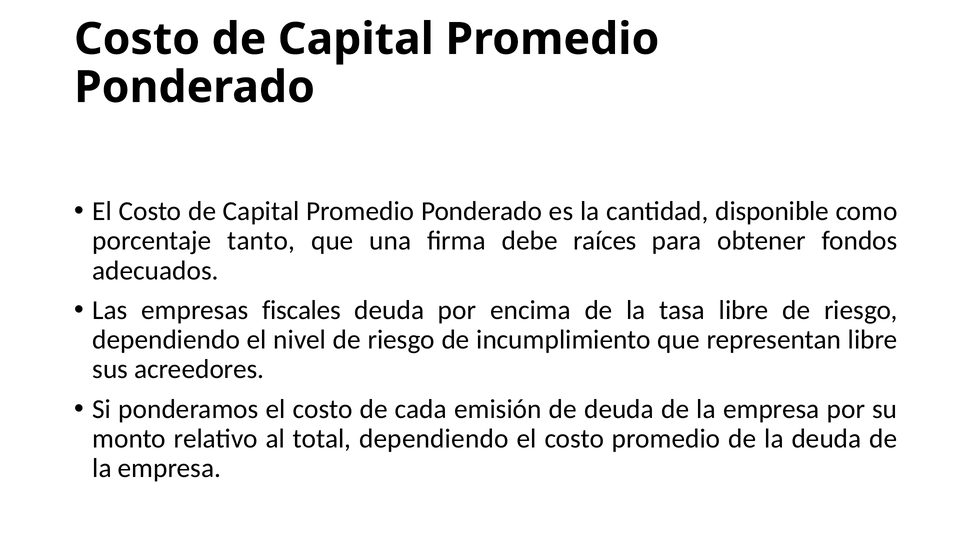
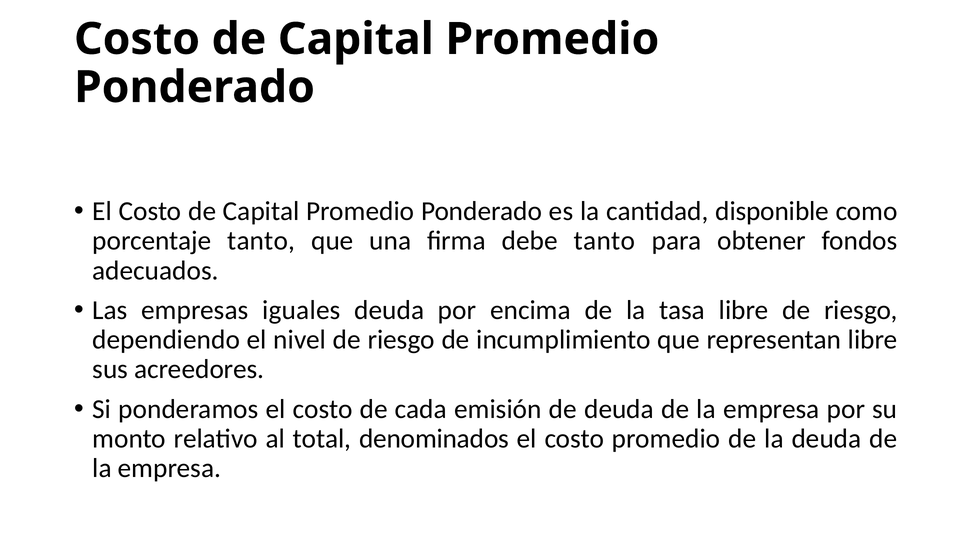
debe raíces: raíces -> tanto
fiscales: fiscales -> iguales
total dependiendo: dependiendo -> denominados
